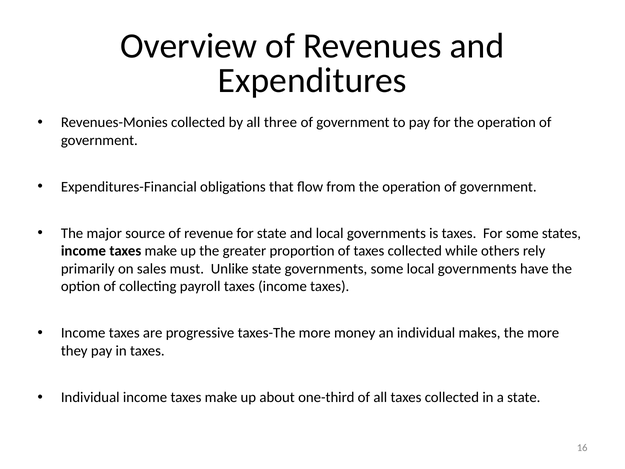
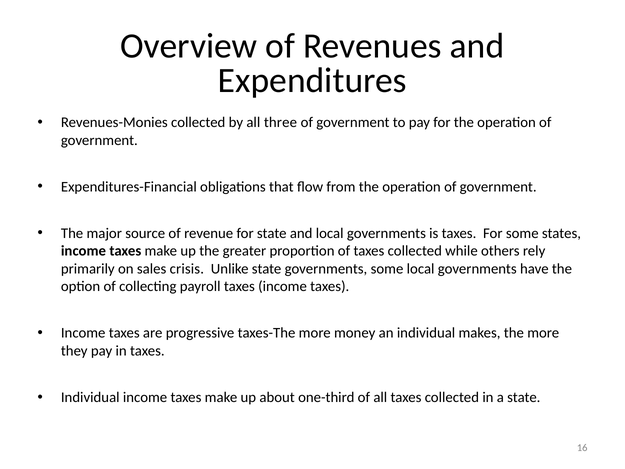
must: must -> crisis
